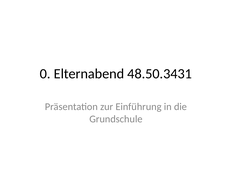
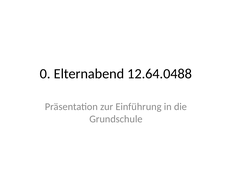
48.50.3431: 48.50.3431 -> 12.64.0488
